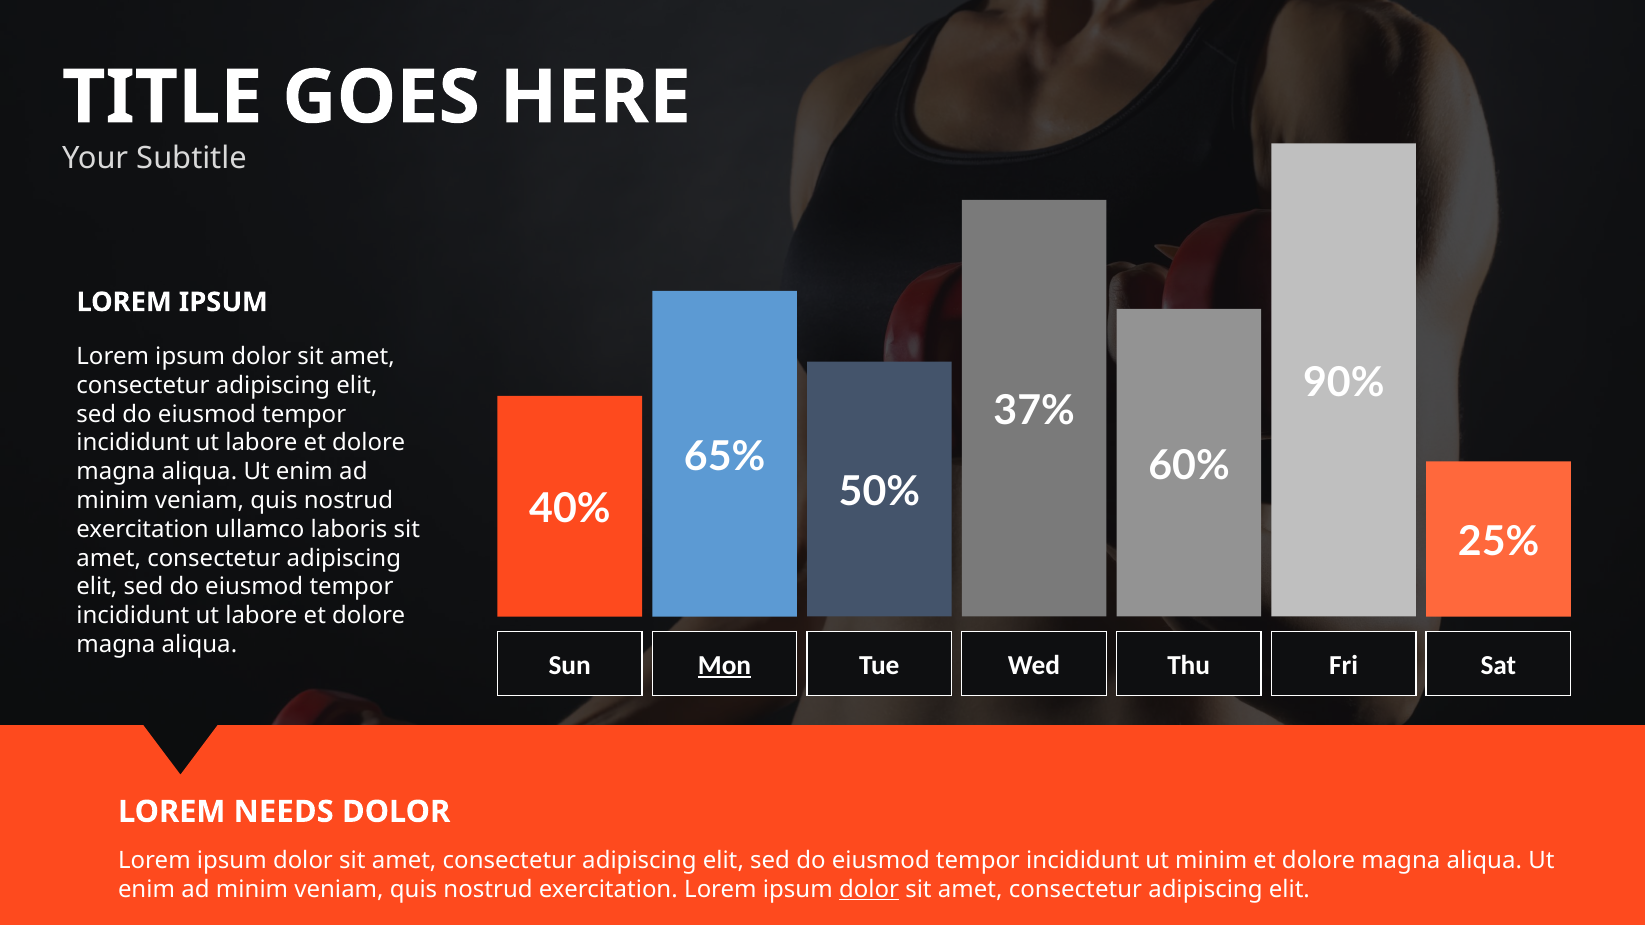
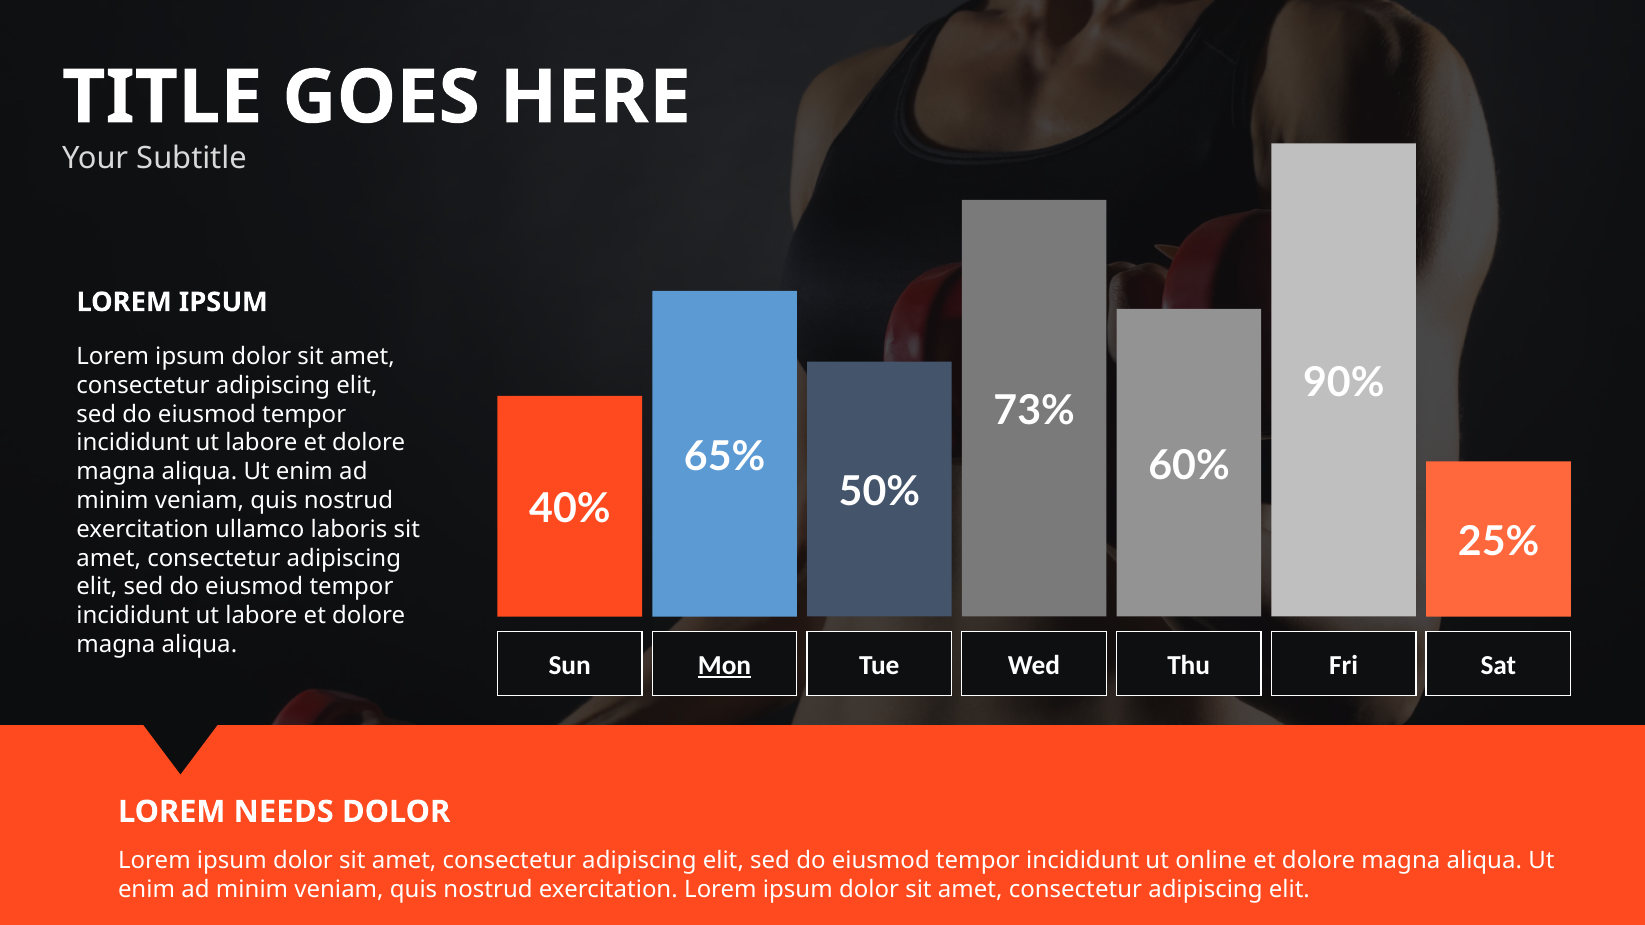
37%: 37% -> 73%
ut minim: minim -> online
dolor at (869, 890) underline: present -> none
